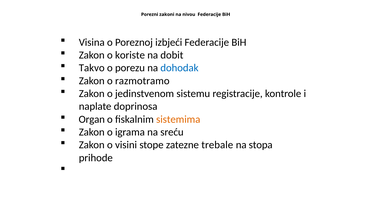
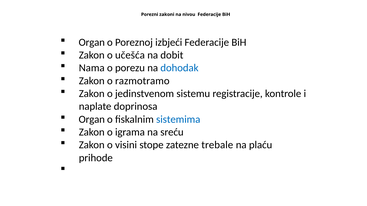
Visina at (92, 42): Visina -> Organ
koriste: koriste -> učešća
Takvo: Takvo -> Nama
sistemima colour: orange -> blue
stopa: stopa -> plaću
